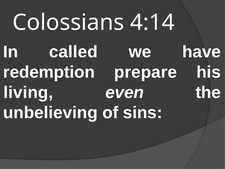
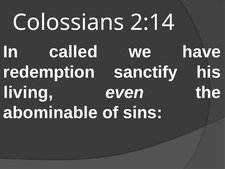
4:14: 4:14 -> 2:14
prepare: prepare -> sanctify
unbelieving: unbelieving -> abominable
